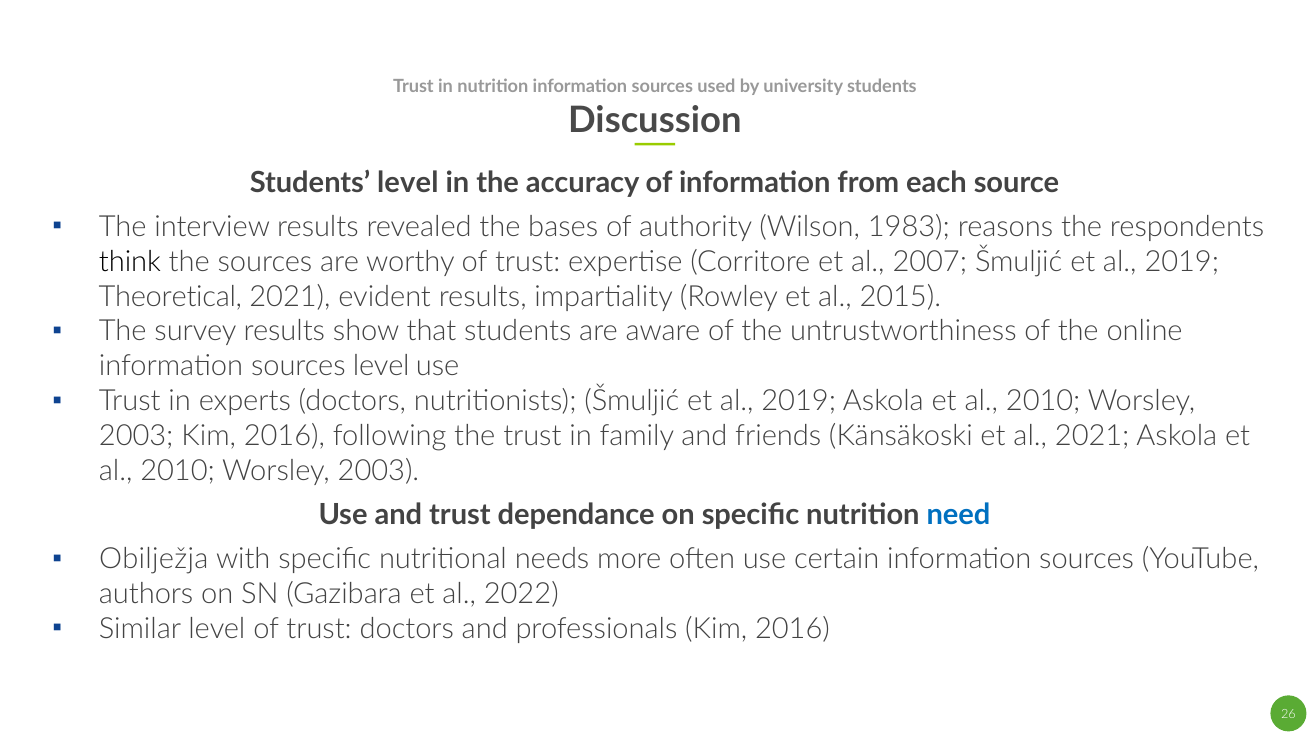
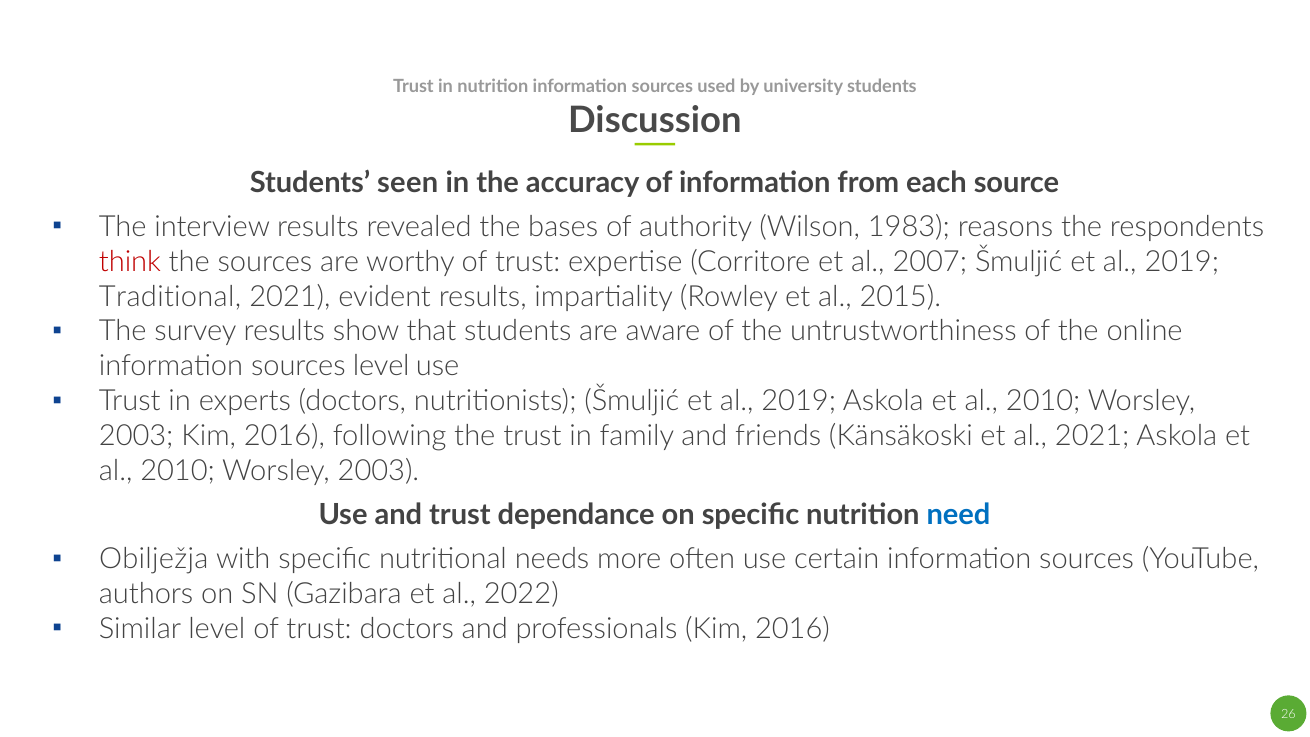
Students level: level -> seen
think colour: black -> red
Theoretical: Theoretical -> Traditional
